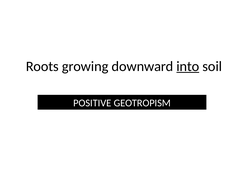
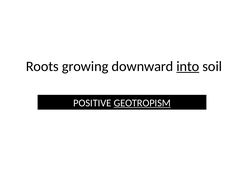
GEOTROPISM underline: none -> present
